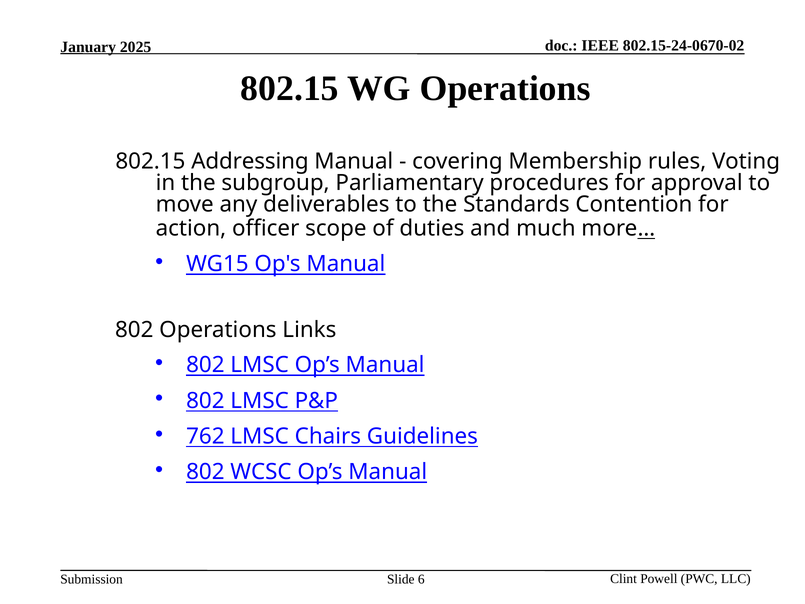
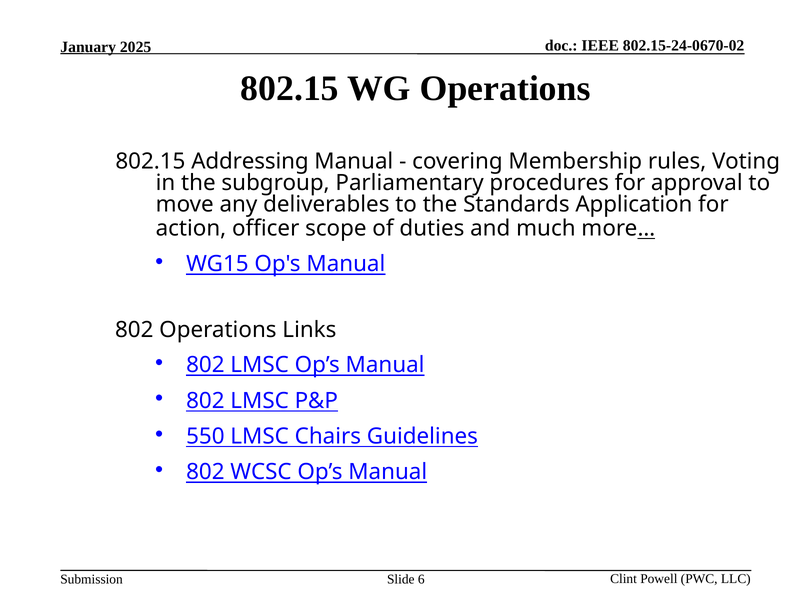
Contention: Contention -> Application
762: 762 -> 550
